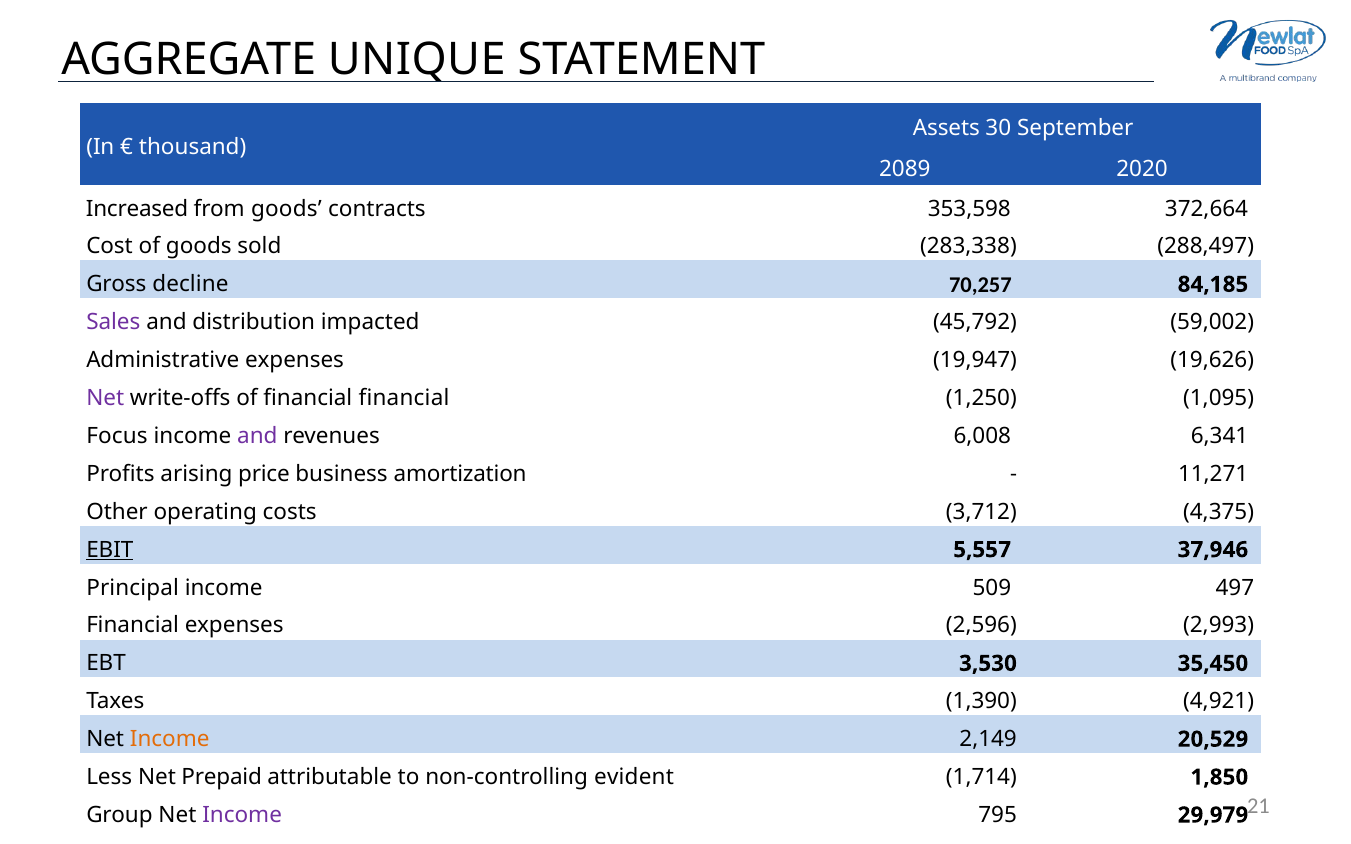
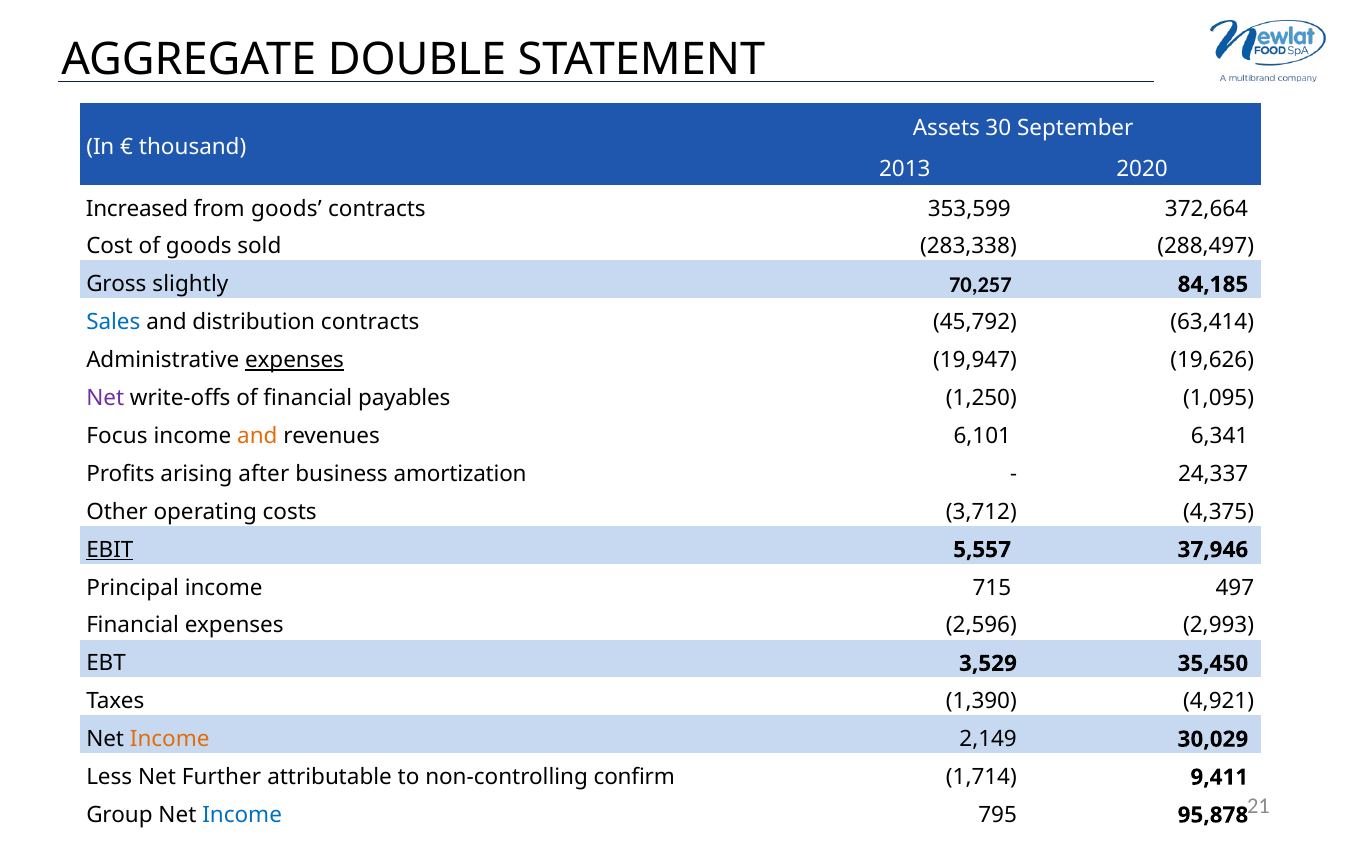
UNIQUE: UNIQUE -> DOUBLE
2089: 2089 -> 2013
353,598: 353,598 -> 353,599
decline: decline -> slightly
Sales colour: purple -> blue
distribution impacted: impacted -> contracts
59,002: 59,002 -> 63,414
expenses at (294, 360) underline: none -> present
financial financial: financial -> payables
and at (257, 436) colour: purple -> orange
6,008: 6,008 -> 6,101
price: price -> after
11,271: 11,271 -> 24,337
509: 509 -> 715
3,530: 3,530 -> 3,529
20,529: 20,529 -> 30,029
Prepaid: Prepaid -> Further
evident: evident -> confirm
1,850: 1,850 -> 9,411
Income at (242, 815) colour: purple -> blue
29,979: 29,979 -> 95,878
